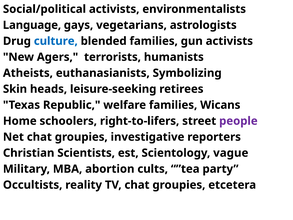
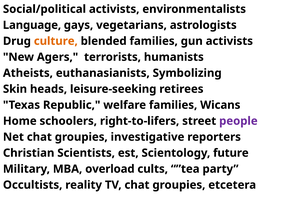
culture colour: blue -> orange
vague: vague -> future
abortion: abortion -> overload
